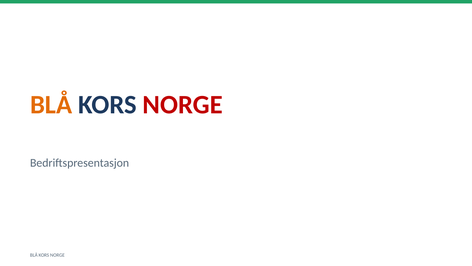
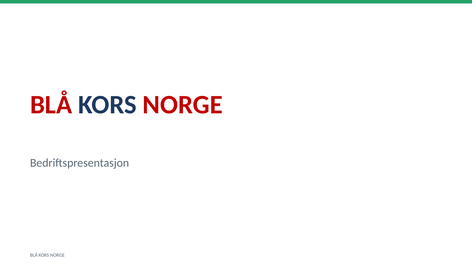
BLÅ at (51, 105) colour: orange -> red
